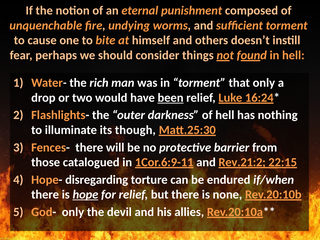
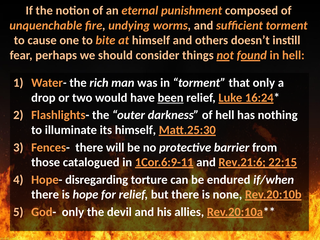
its though: though -> himself
Rev.21:2: Rev.21:2 -> Rev.21:6
hope underline: present -> none
